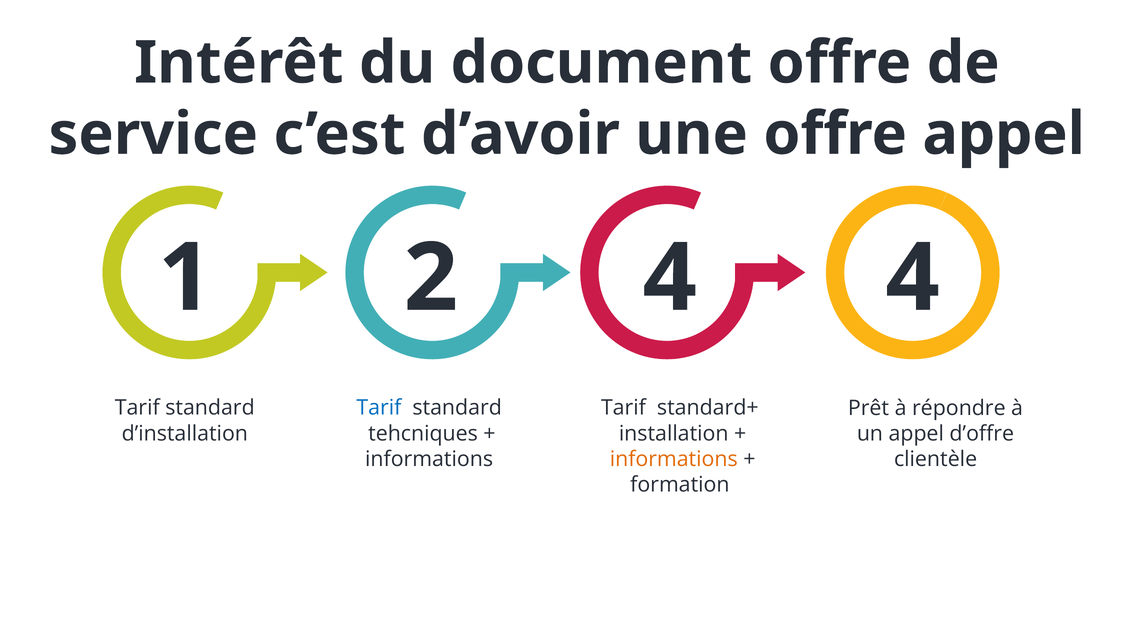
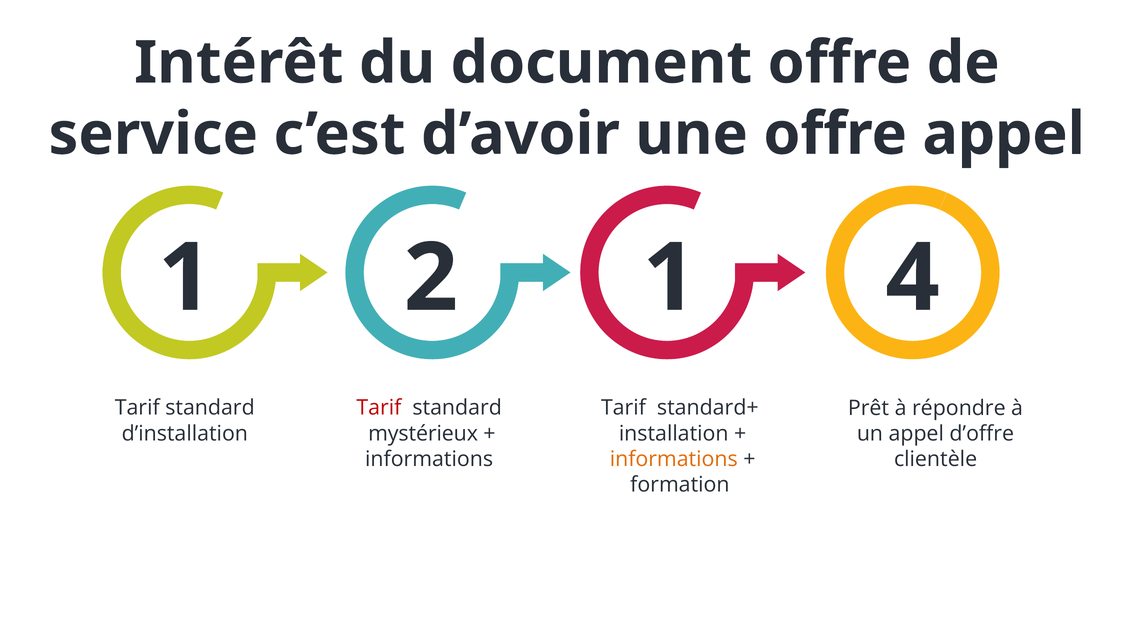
2 4: 4 -> 1
Tarif at (379, 408) colour: blue -> red
tehcniques: tehcniques -> mystérieux
